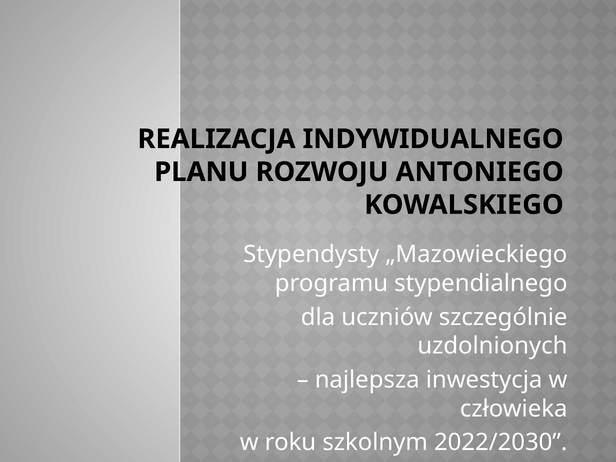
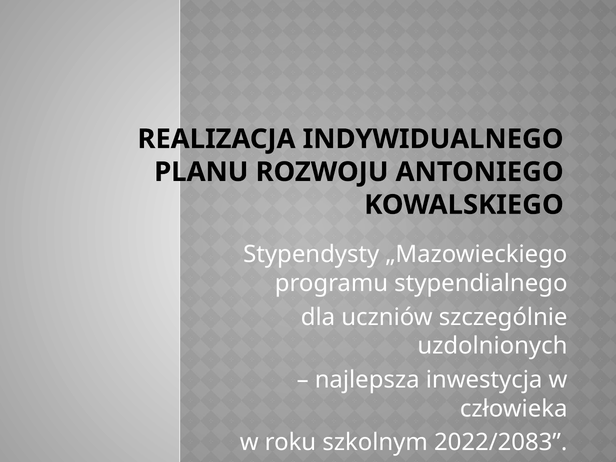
2022/2030: 2022/2030 -> 2022/2083
